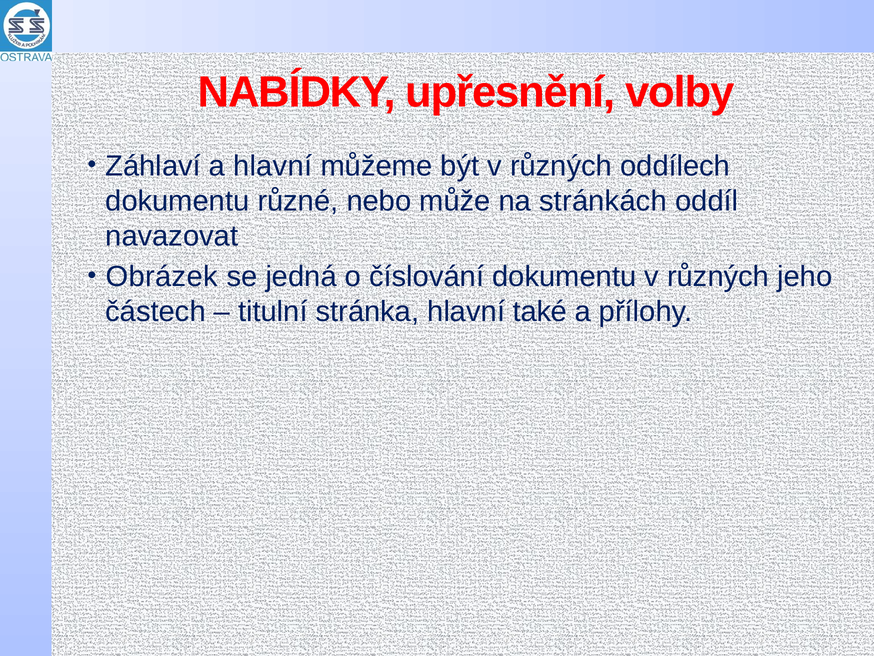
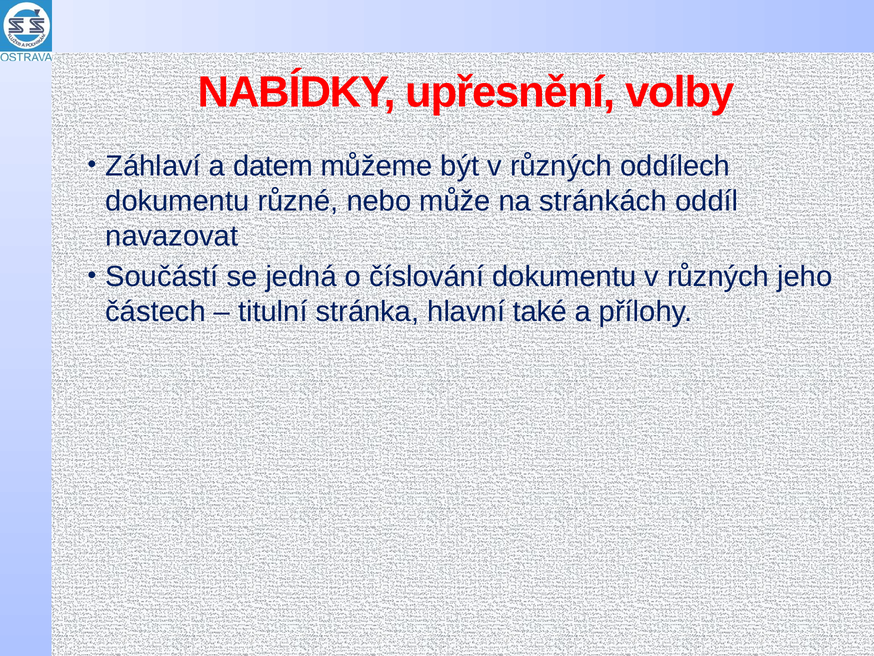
a hlavní: hlavní -> datem
Obrázek: Obrázek -> Součástí
